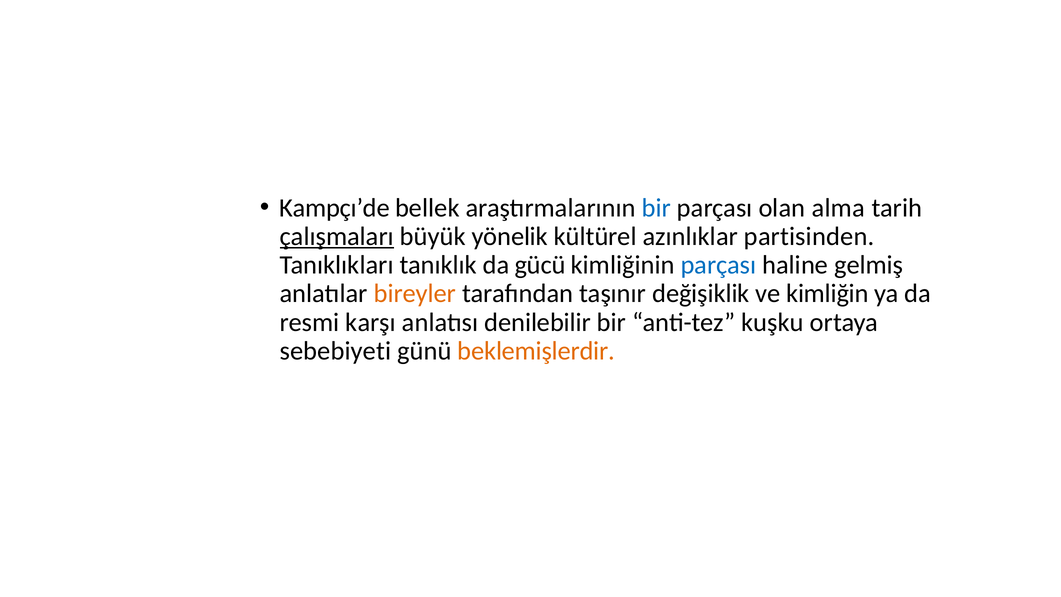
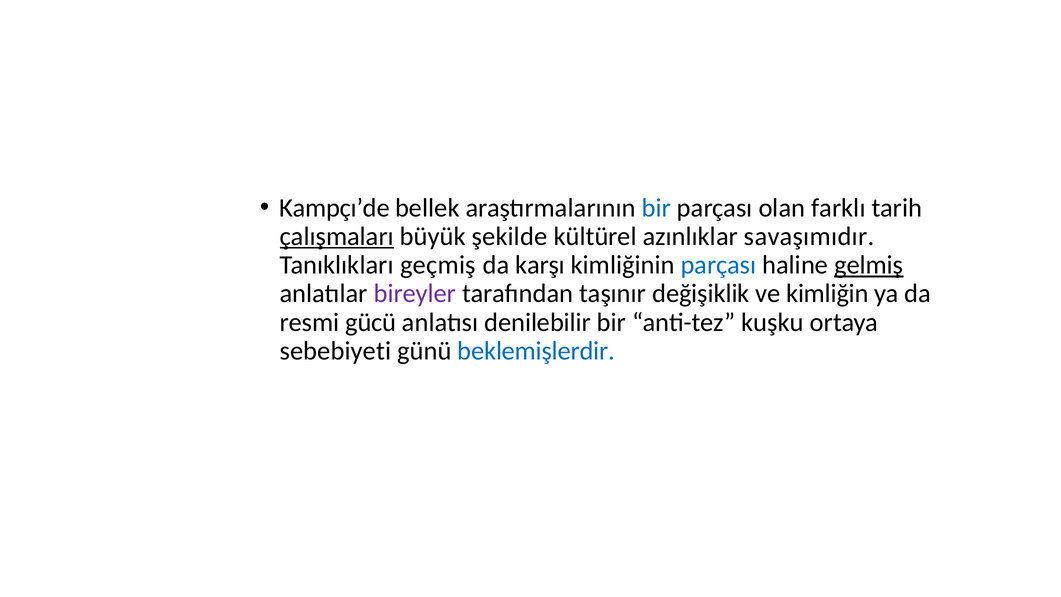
alma: alma -> farklı
yönelik: yönelik -> şekilde
partisinden: partisinden -> savaşımıdır
tanıklık: tanıklık -> geçmiş
gücü: gücü -> karşı
gelmiş underline: none -> present
bireyler colour: orange -> purple
karşı: karşı -> gücü
beklemişlerdir colour: orange -> blue
